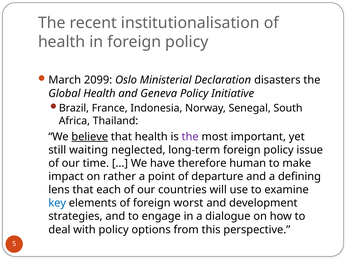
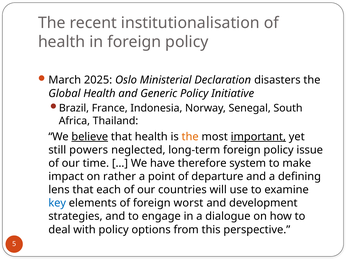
2099: 2099 -> 2025
Geneva: Geneva -> Generic
the at (190, 136) colour: purple -> orange
important underline: none -> present
waiting: waiting -> powers
human: human -> system
